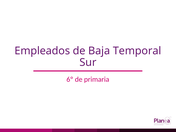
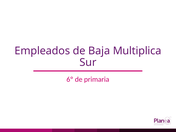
Temporal: Temporal -> Multiplica
